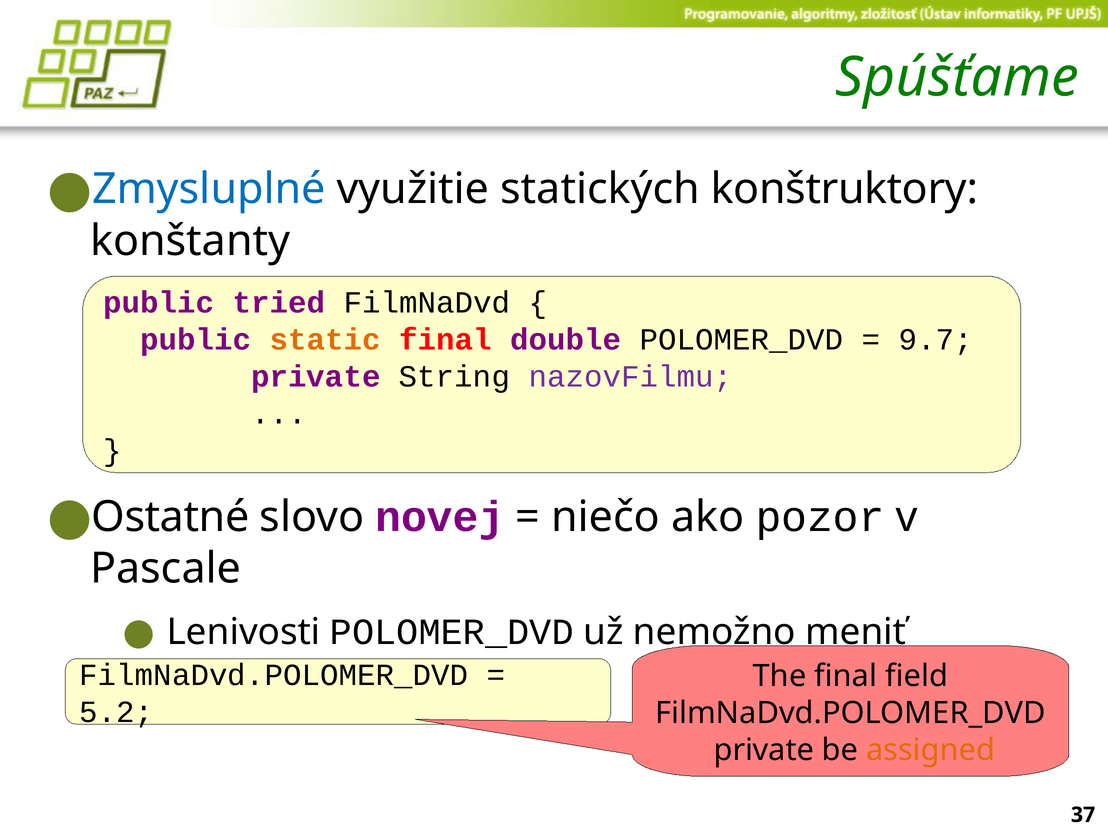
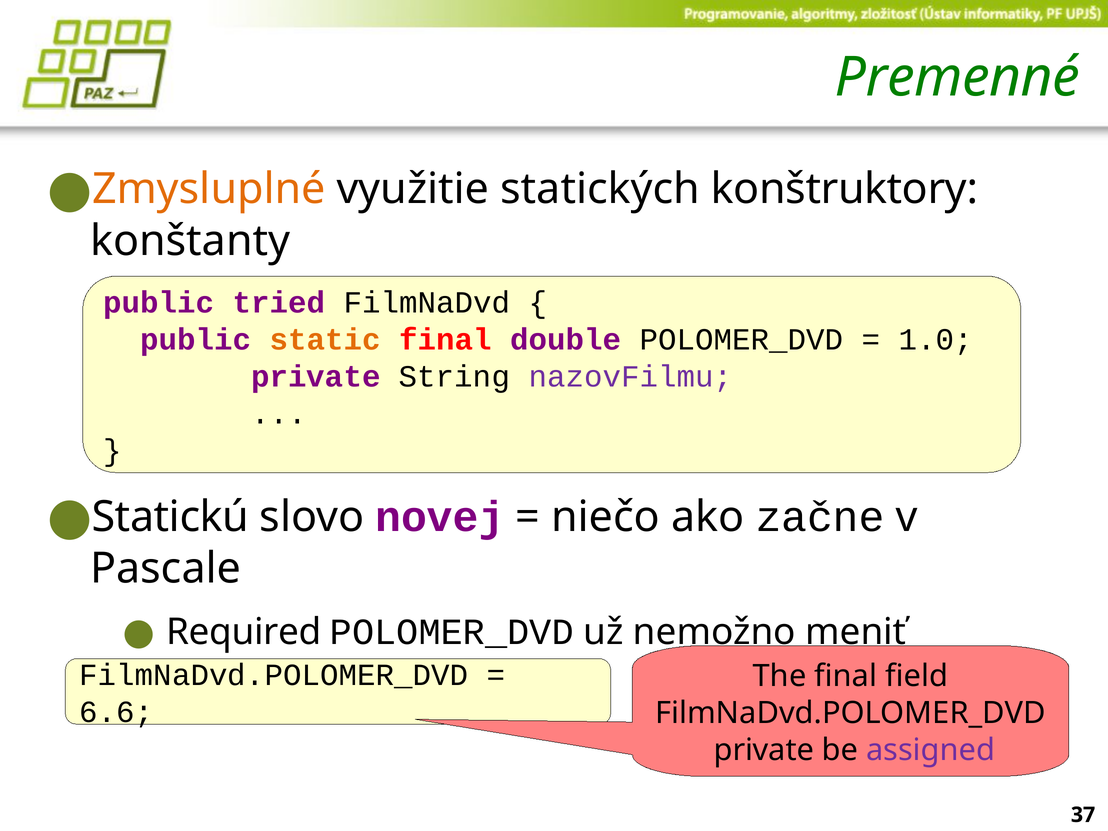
Spúšťame: Spúšťame -> Premenné
Zmysluplné colour: blue -> orange
9.7: 9.7 -> 1.0
Ostatné: Ostatné -> Statickú
pozor: pozor -> začne
Lenivosti: Lenivosti -> Required
5.2: 5.2 -> 6.6
assigned colour: orange -> purple
